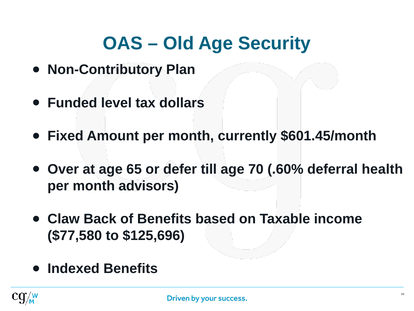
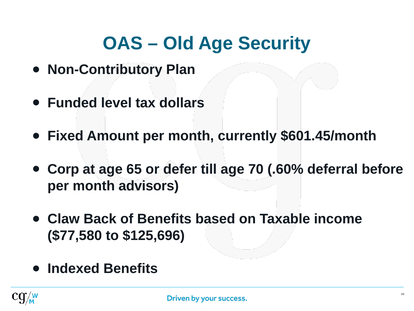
Over: Over -> Corp
health: health -> before
